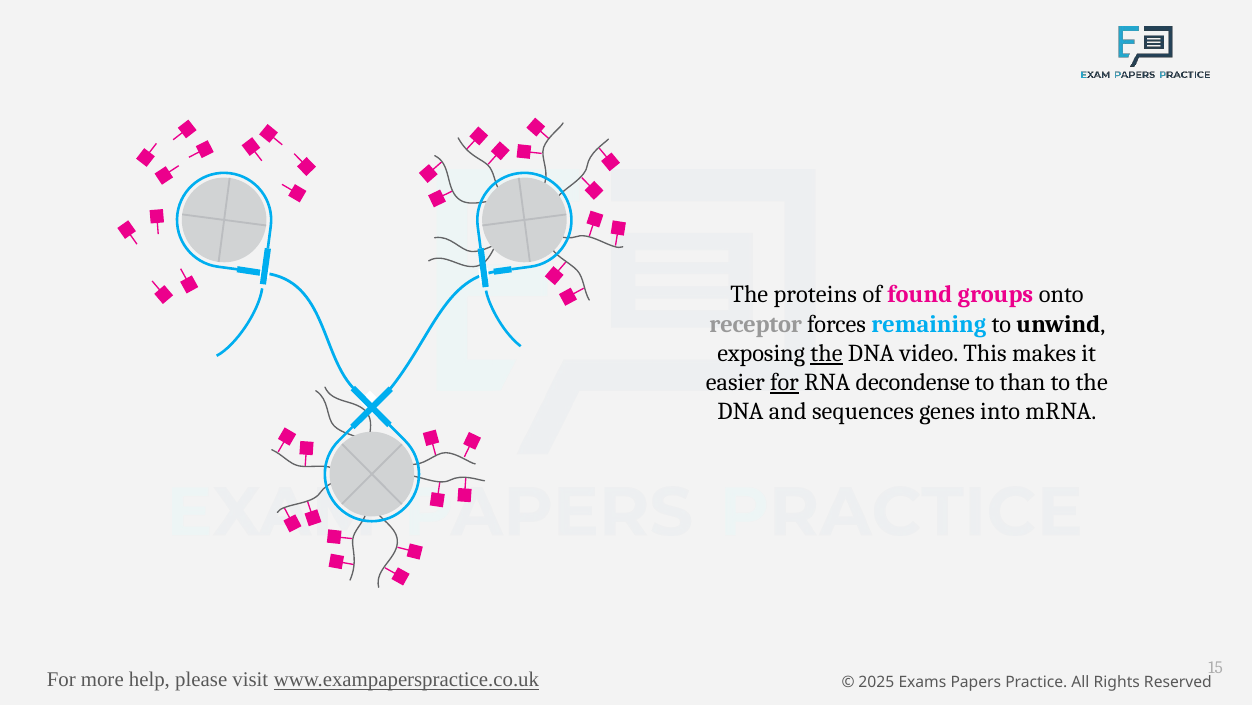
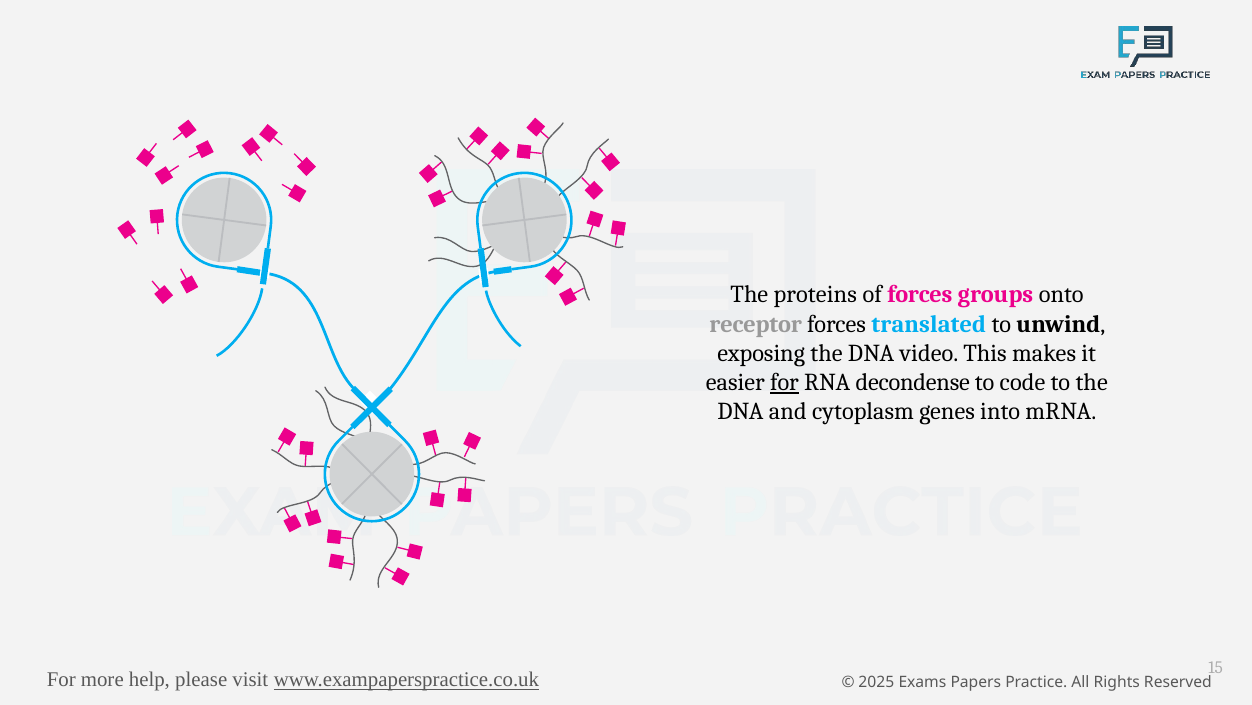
of found: found -> forces
remaining: remaining -> translated
the at (827, 353) underline: present -> none
than: than -> code
sequences: sequences -> cytoplasm
